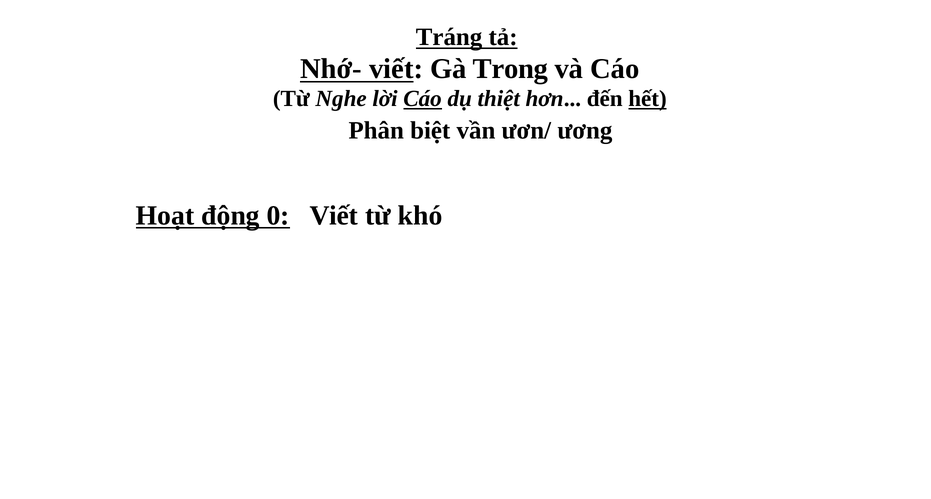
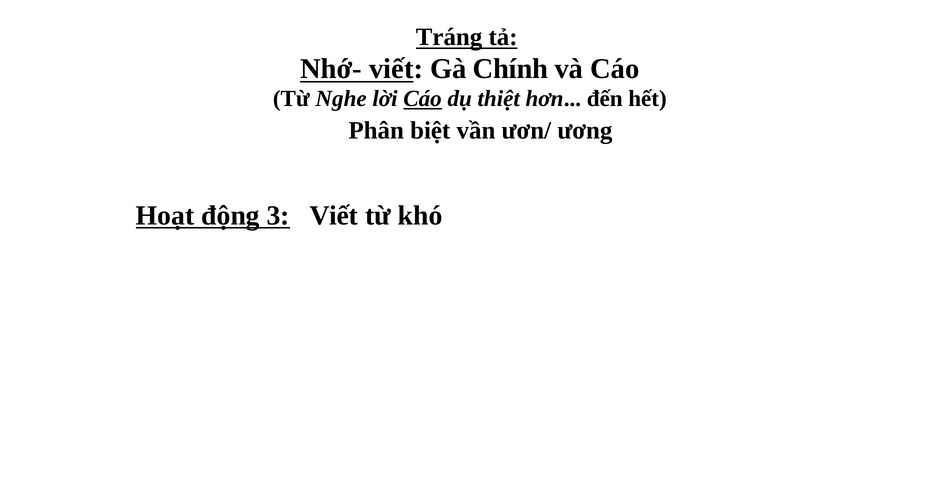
Trong: Trong -> Chính
hết underline: present -> none
0: 0 -> 3
